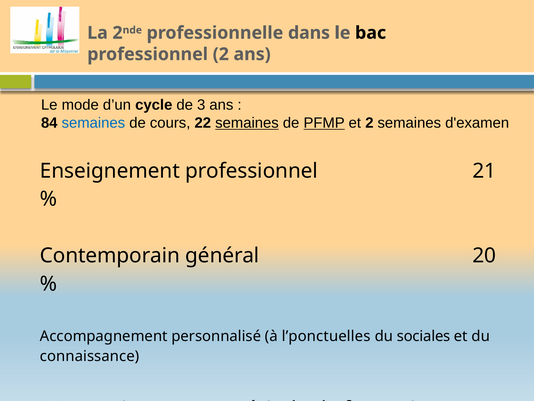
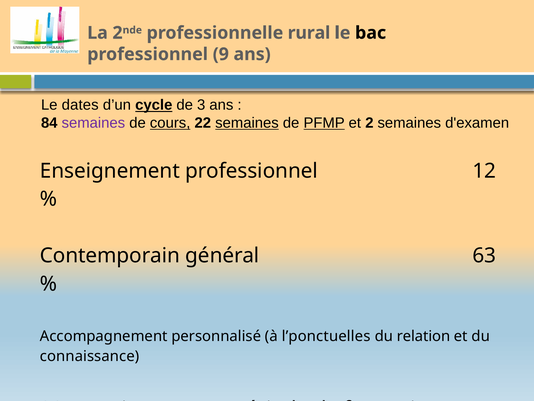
dans: dans -> rural
professionnel 2: 2 -> 9
mode: mode -> dates
cycle underline: none -> present
semaines at (93, 123) colour: blue -> purple
cours underline: none -> present
21: 21 -> 12
20: 20 -> 63
sociales: sociales -> relation
